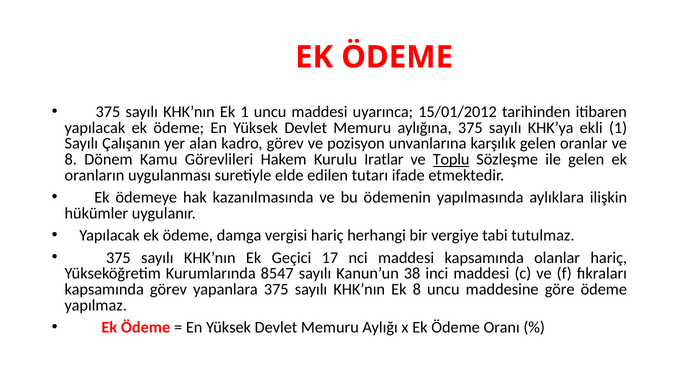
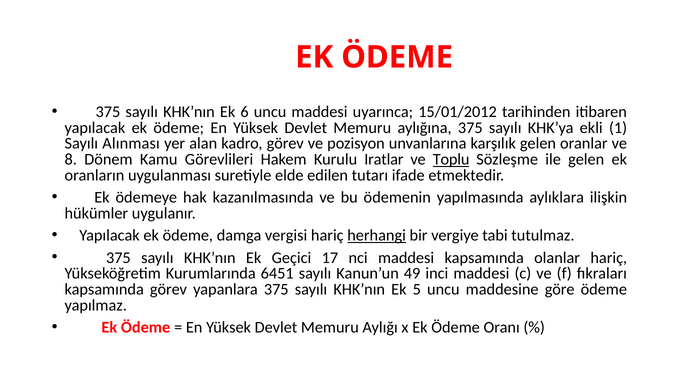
Ek 1: 1 -> 6
Çalışanın: Çalışanın -> Alınması
herhangi underline: none -> present
8547: 8547 -> 6451
38: 38 -> 49
Ek 8: 8 -> 5
